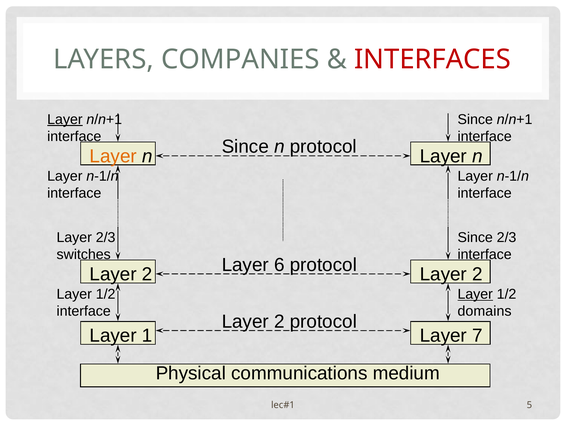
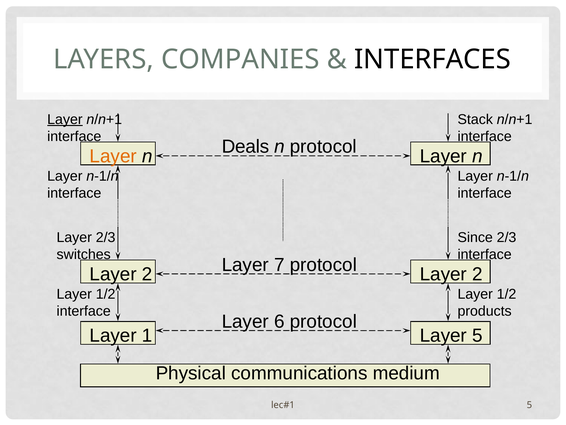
INTERFACES colour: red -> black
Since at (475, 119): Since -> Stack
Since at (245, 147): Since -> Deals
6: 6 -> 7
Layer at (475, 294) underline: present -> none
domains: domains -> products
2 at (279, 321): 2 -> 6
Layer 7: 7 -> 5
